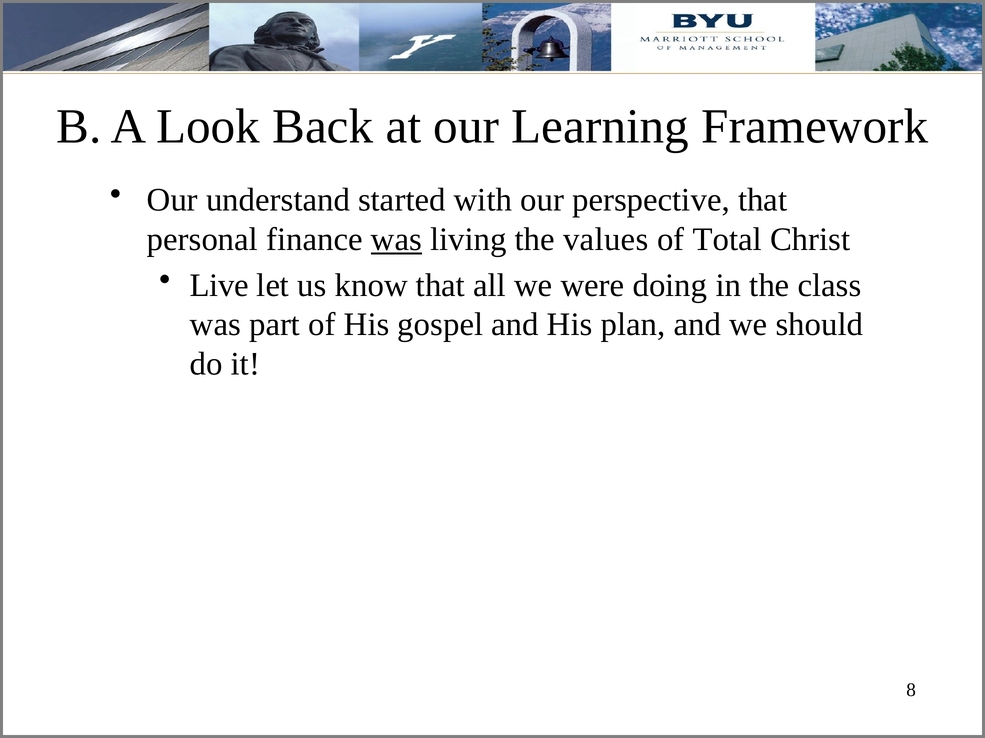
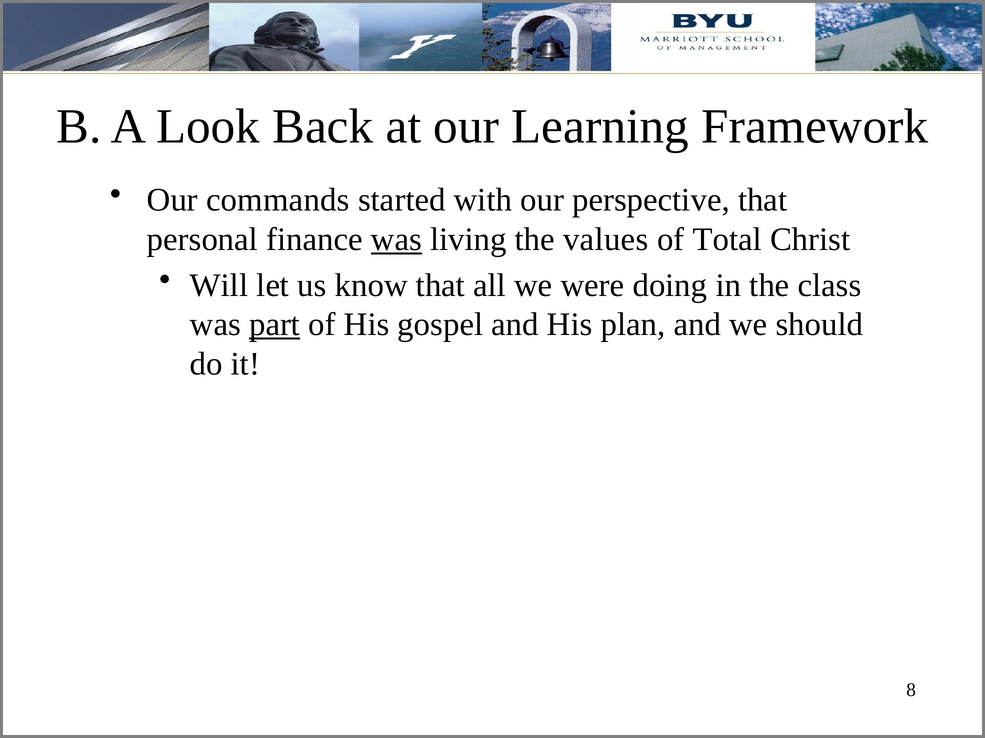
understand: understand -> commands
Live: Live -> Will
part underline: none -> present
